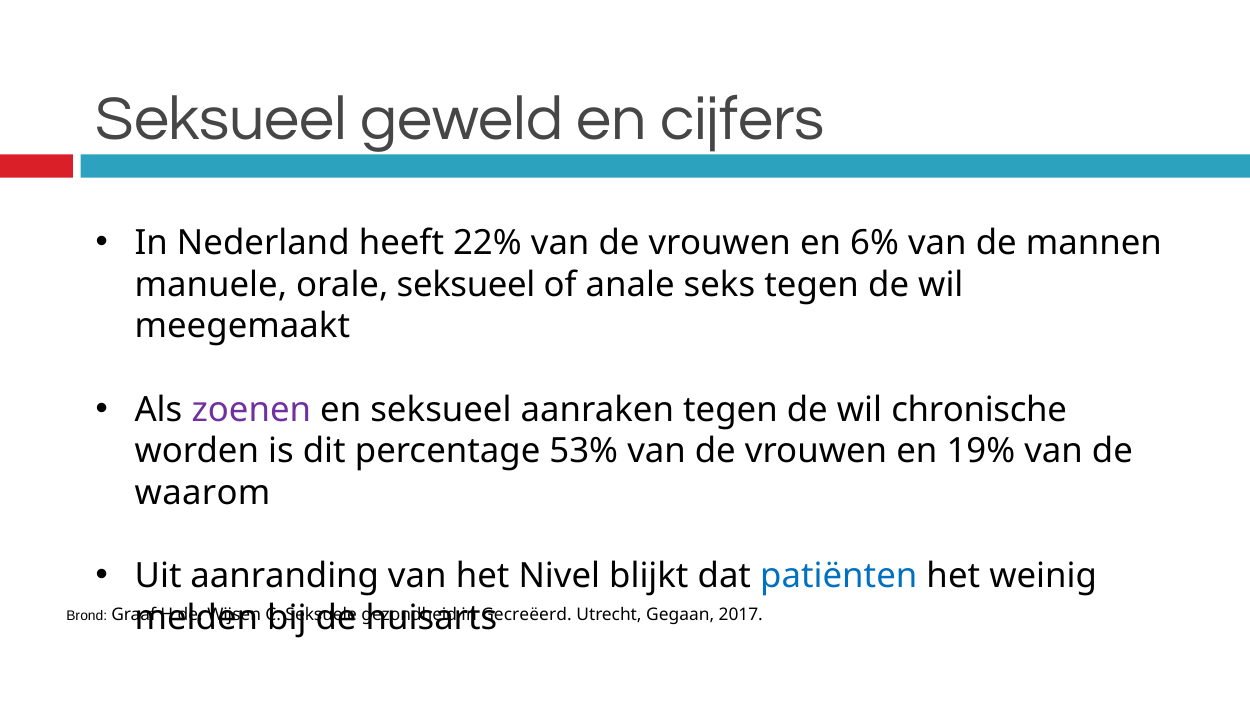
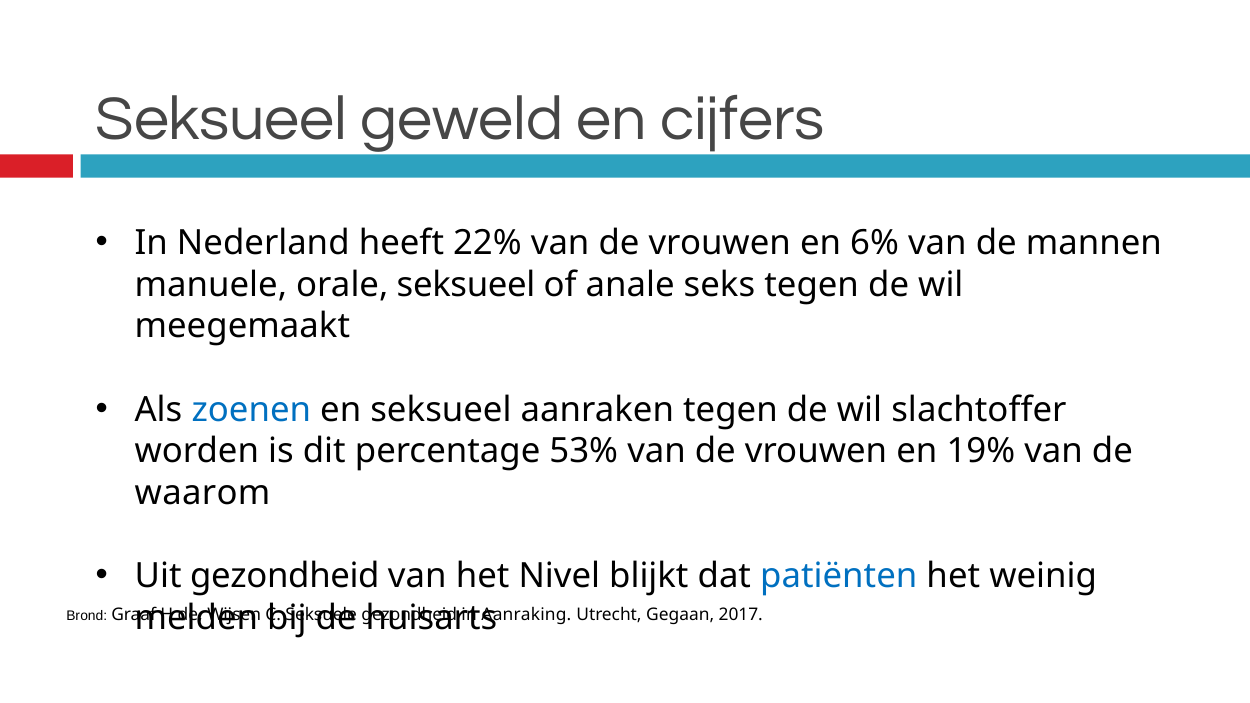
zoenen colour: purple -> blue
chronische: chronische -> slachtoffer
Uit aanranding: aanranding -> gezondheid
Gecreëerd: Gecreëerd -> Aanraking
